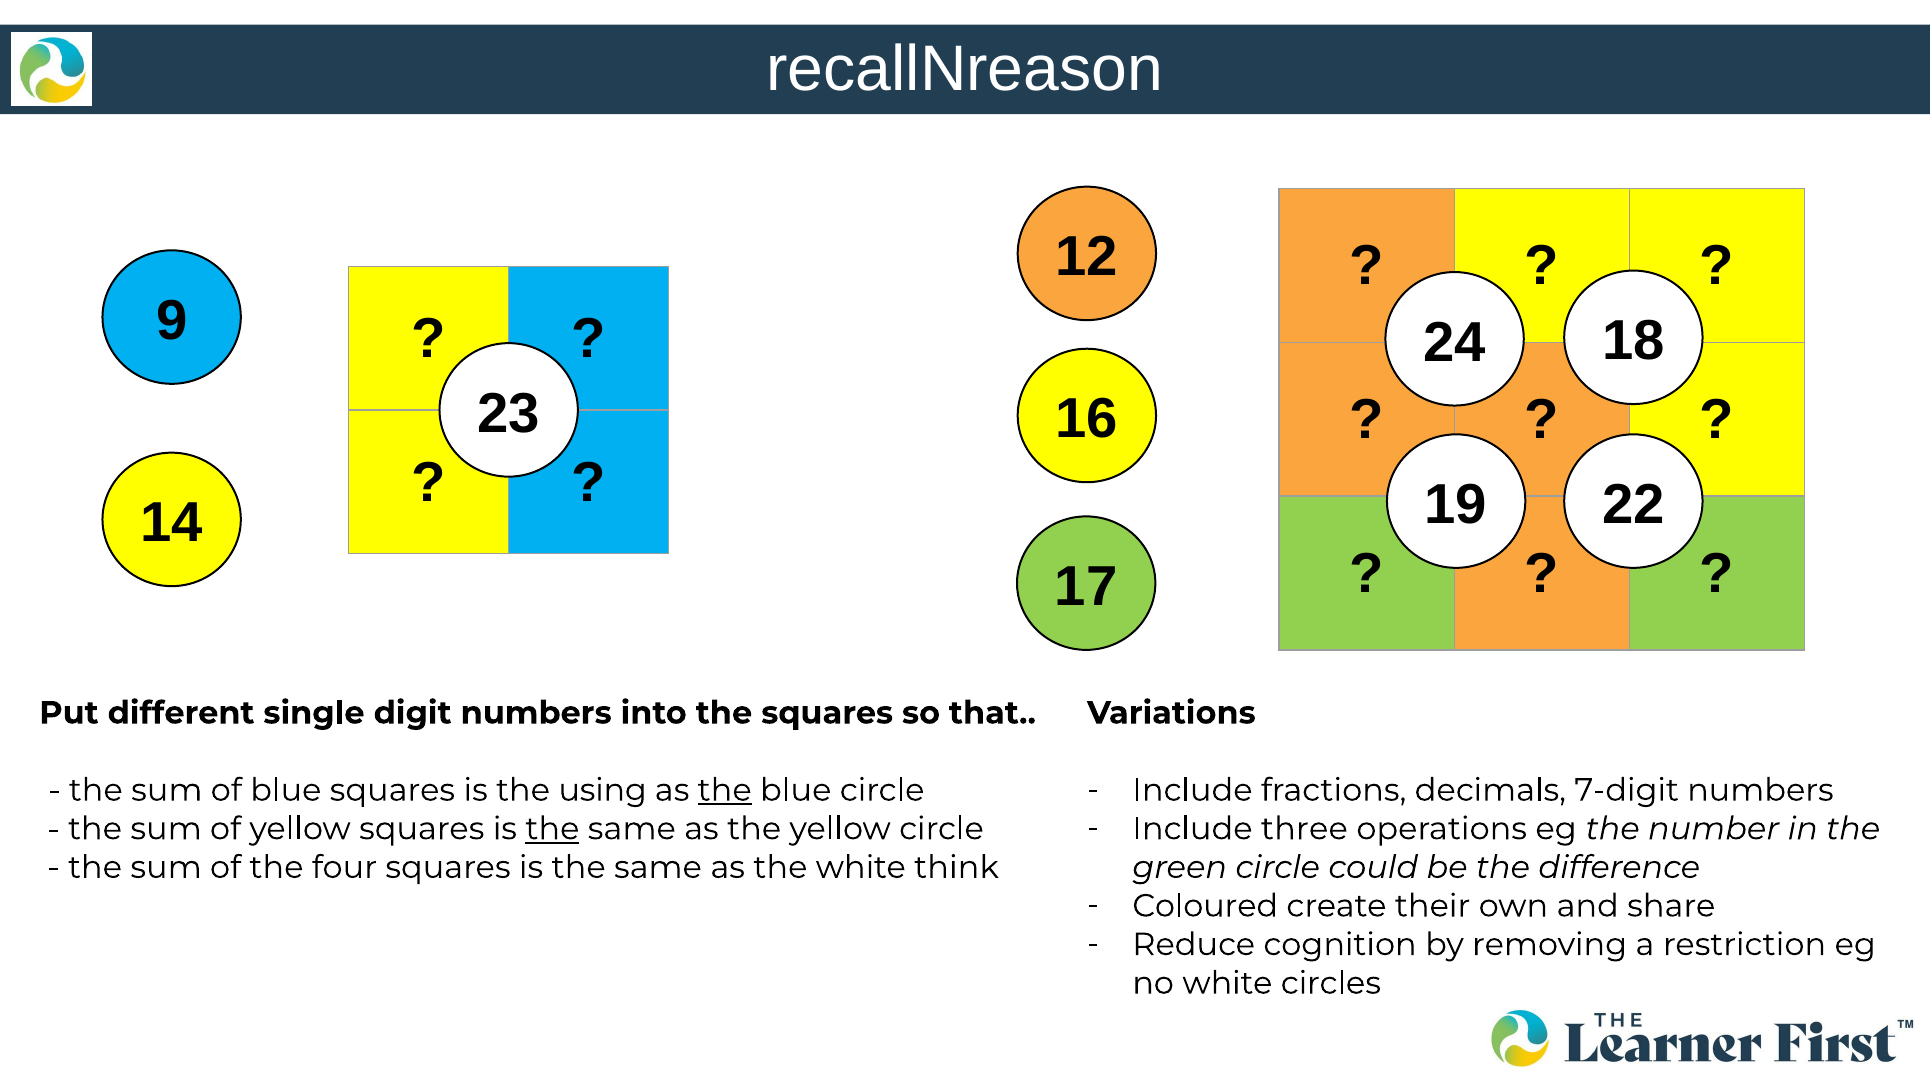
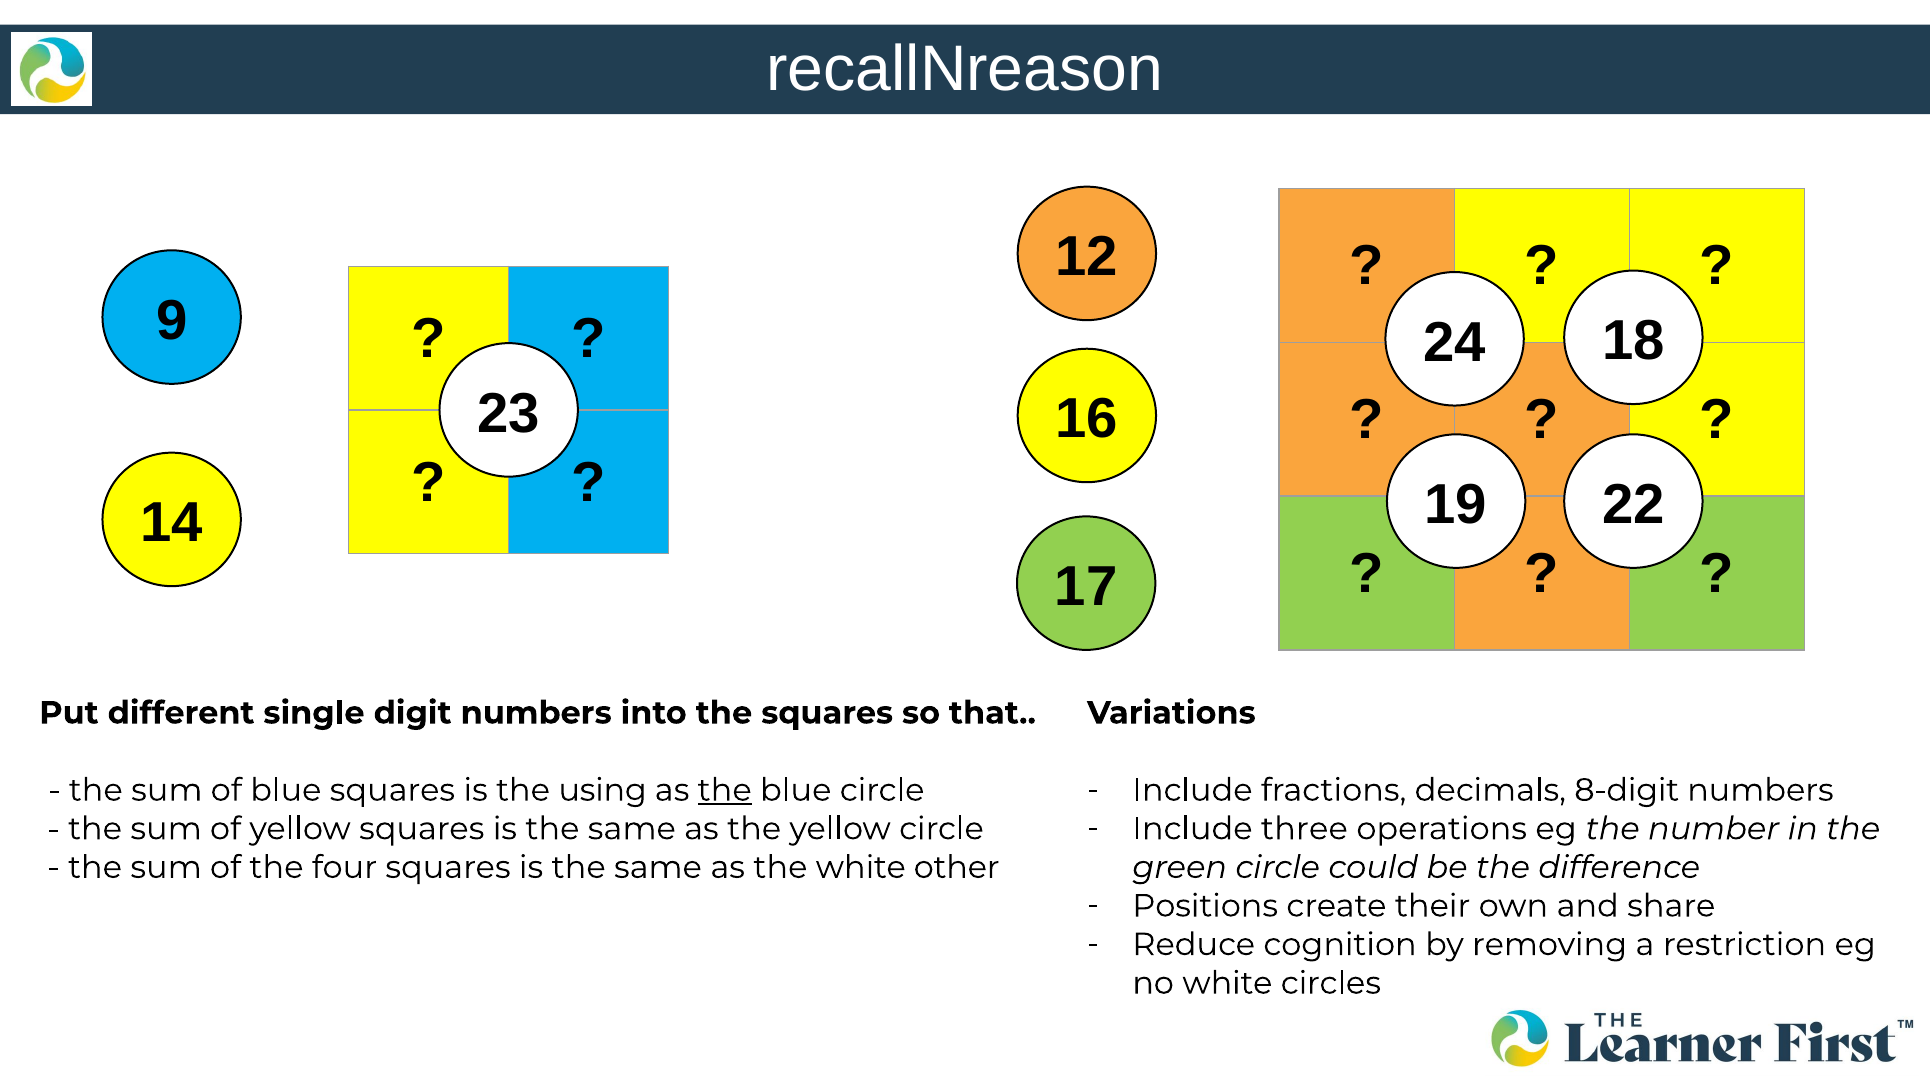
7-digit: 7-digit -> 8-digit
the at (552, 828) underline: present -> none
think: think -> other
Coloured: Coloured -> Positions
